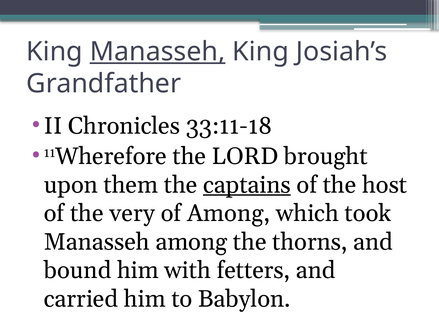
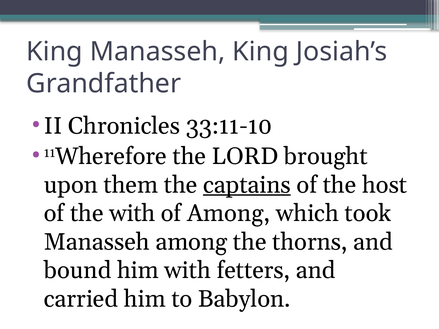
Manasseh at (158, 52) underline: present -> none
33:11-18: 33:11-18 -> 33:11-10
the very: very -> with
